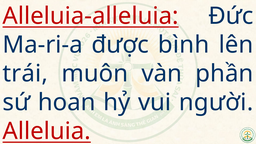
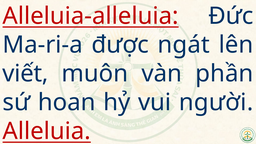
bình: bình -> ngát
trái: trái -> viết
